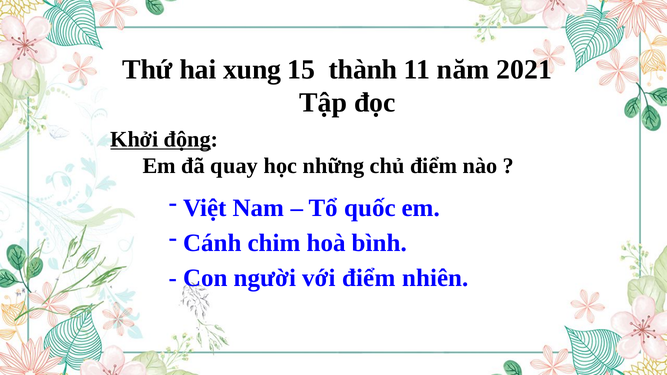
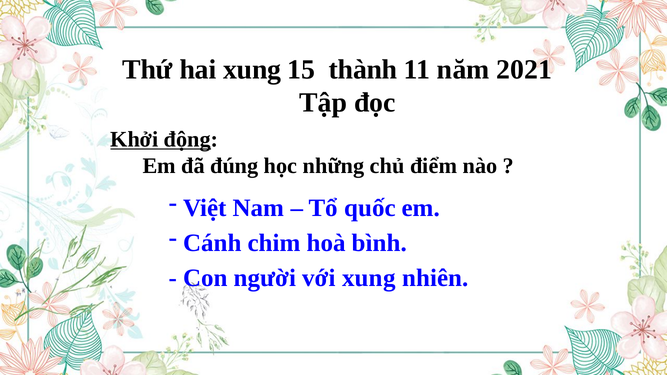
quay: quay -> đúng
với điểm: điểm -> xung
